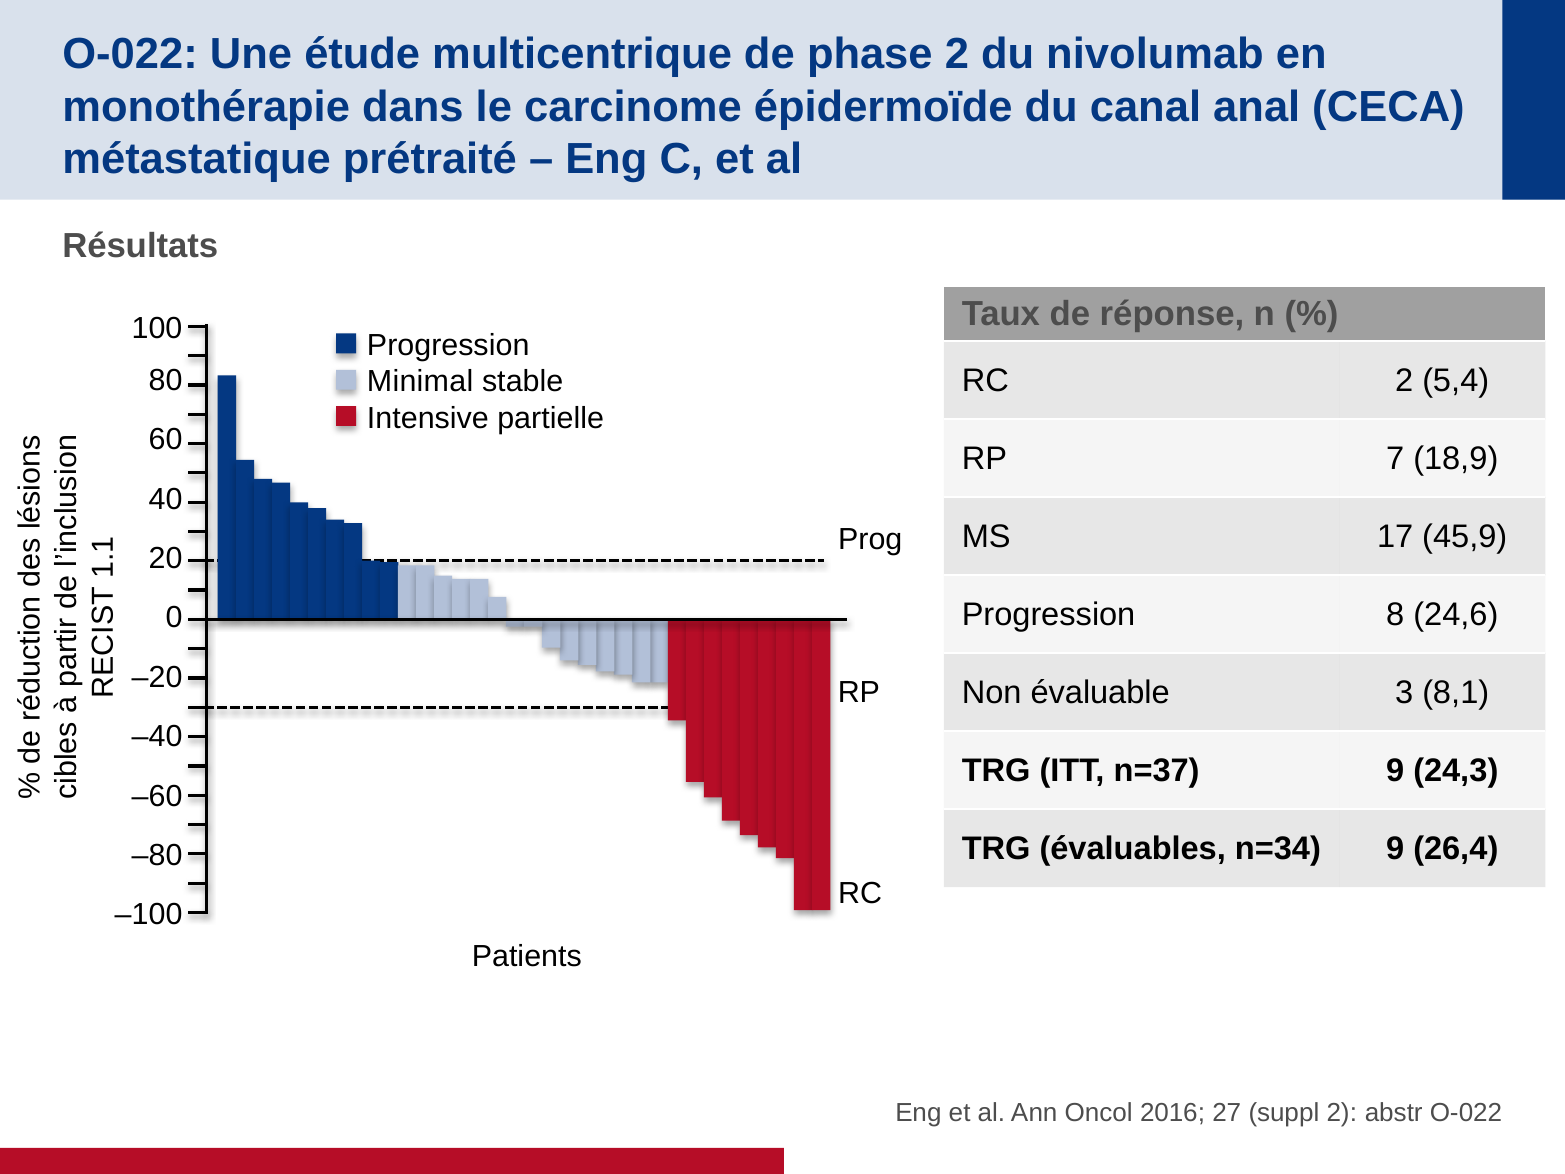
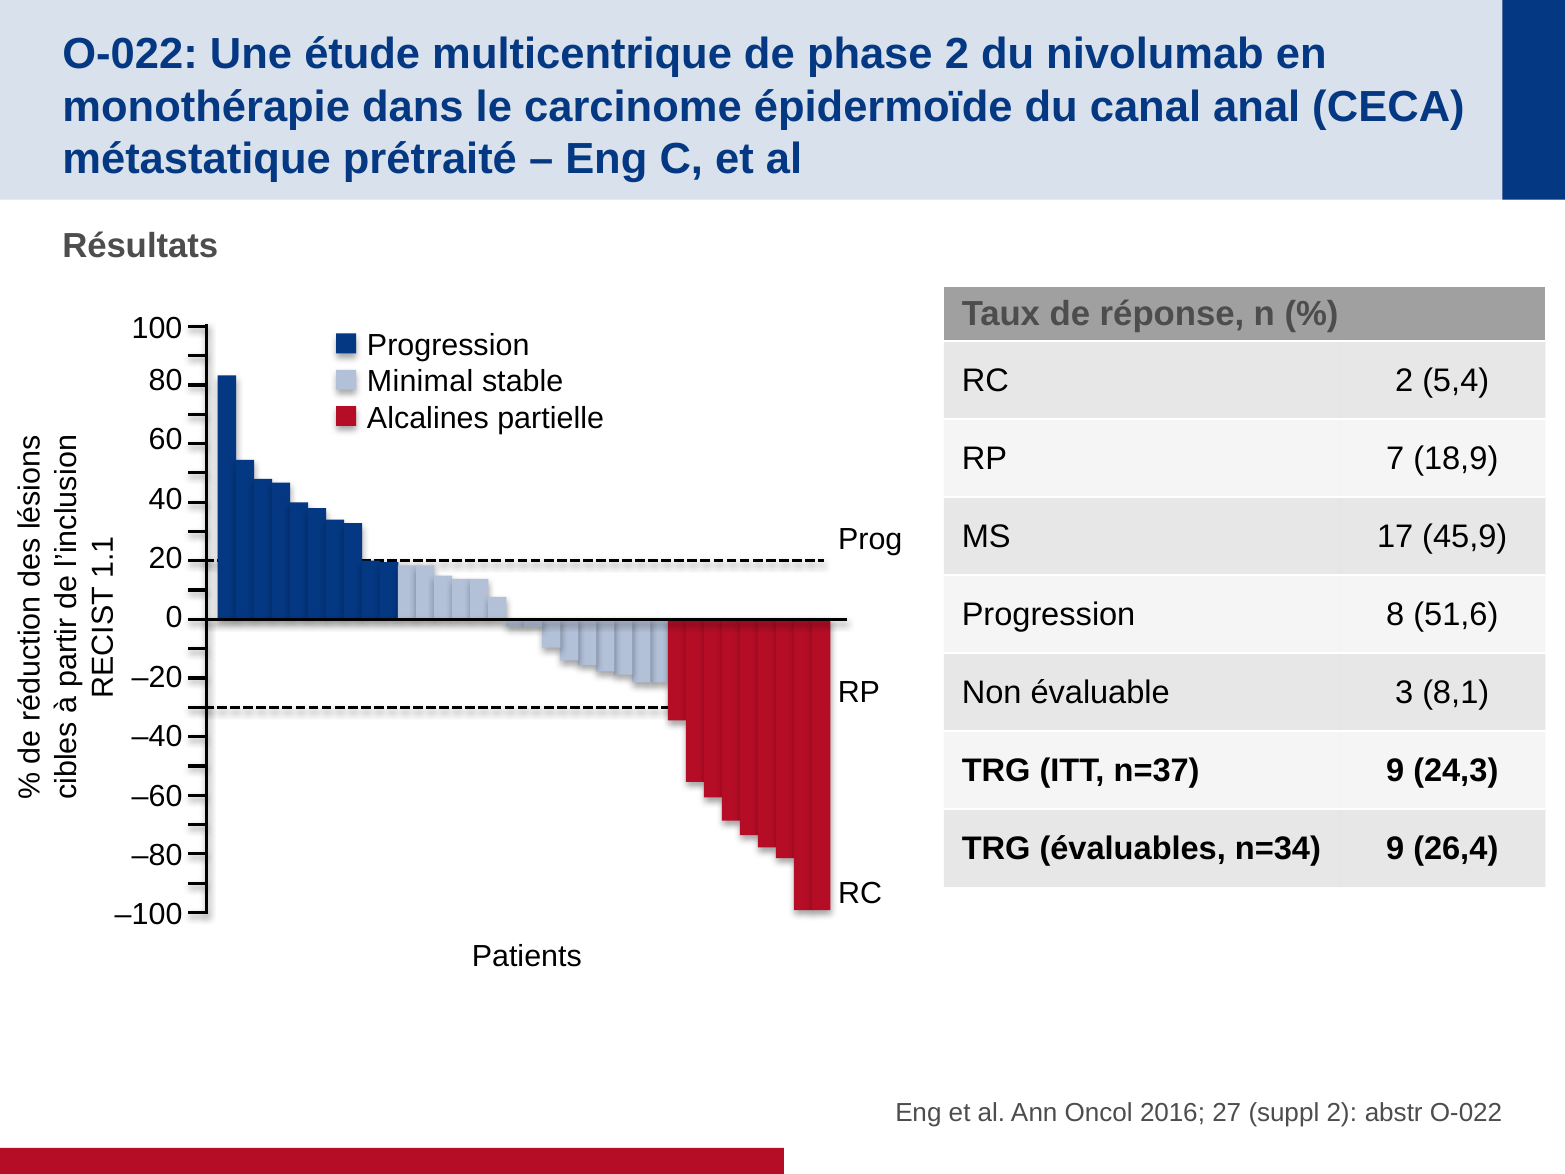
Intensive: Intensive -> Alcalines
24,6: 24,6 -> 51,6
